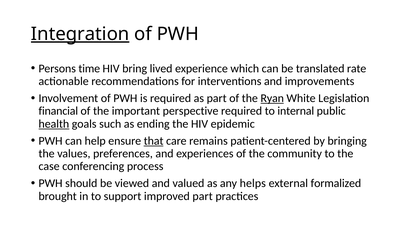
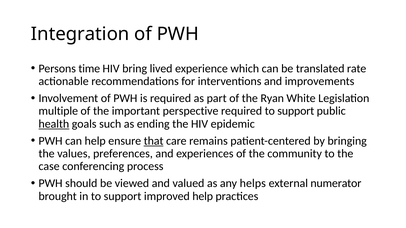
Integration underline: present -> none
Ryan underline: present -> none
financial: financial -> multiple
required to internal: internal -> support
formalized: formalized -> numerator
improved part: part -> help
